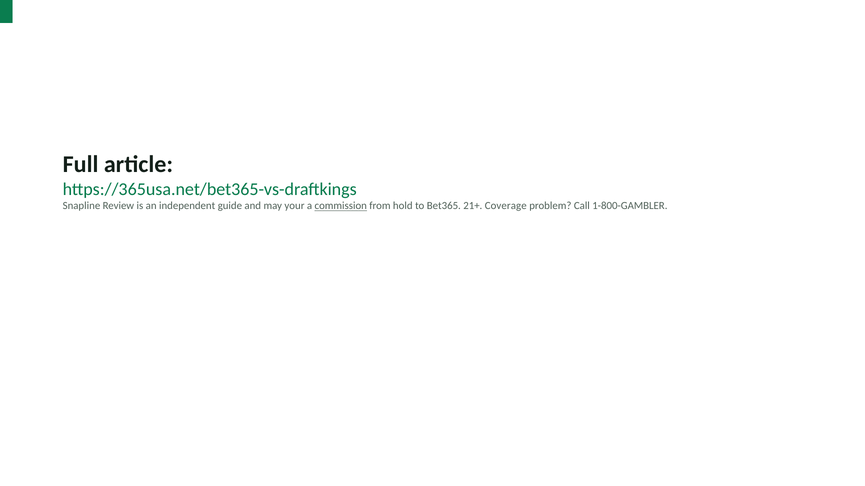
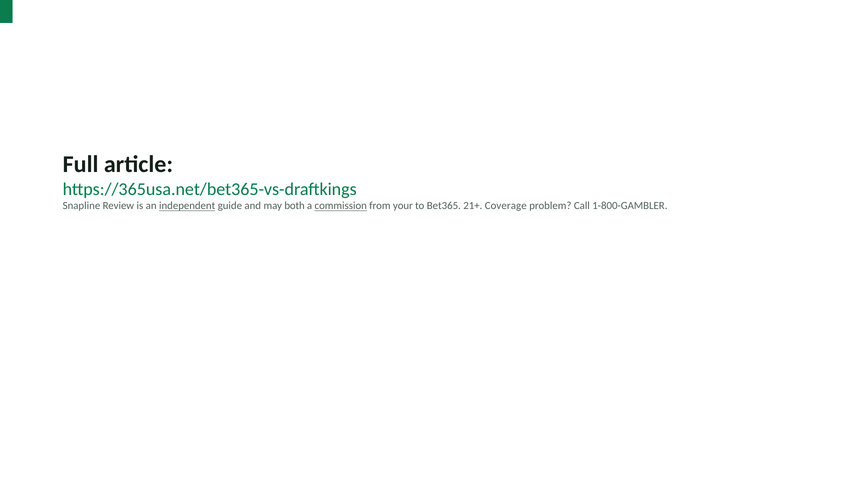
independent underline: none -> present
your: your -> both
hold: hold -> your
